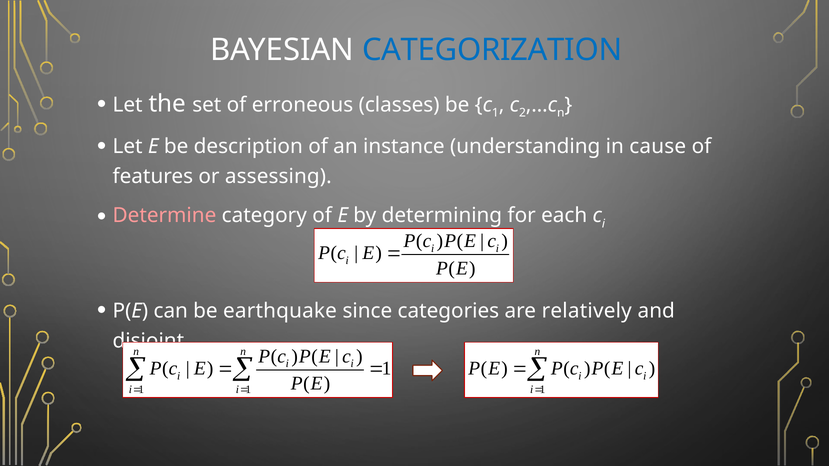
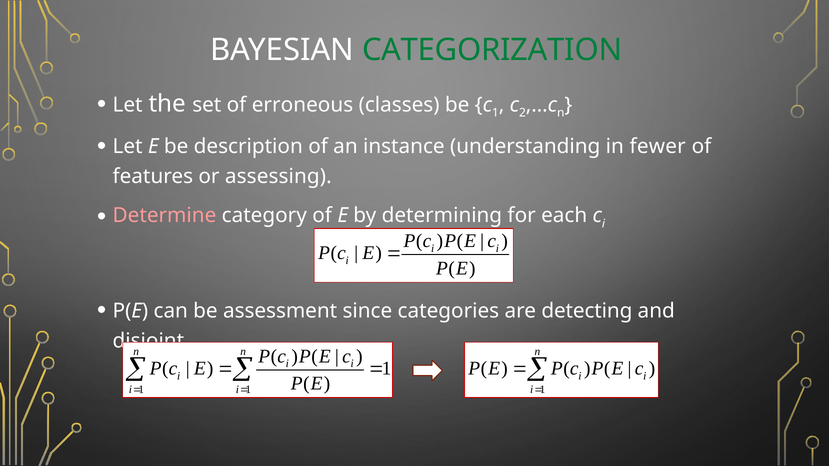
CATEGORIZATION colour: blue -> green
cause: cause -> fewer
earthquake: earthquake -> assessment
relatively: relatively -> detecting
